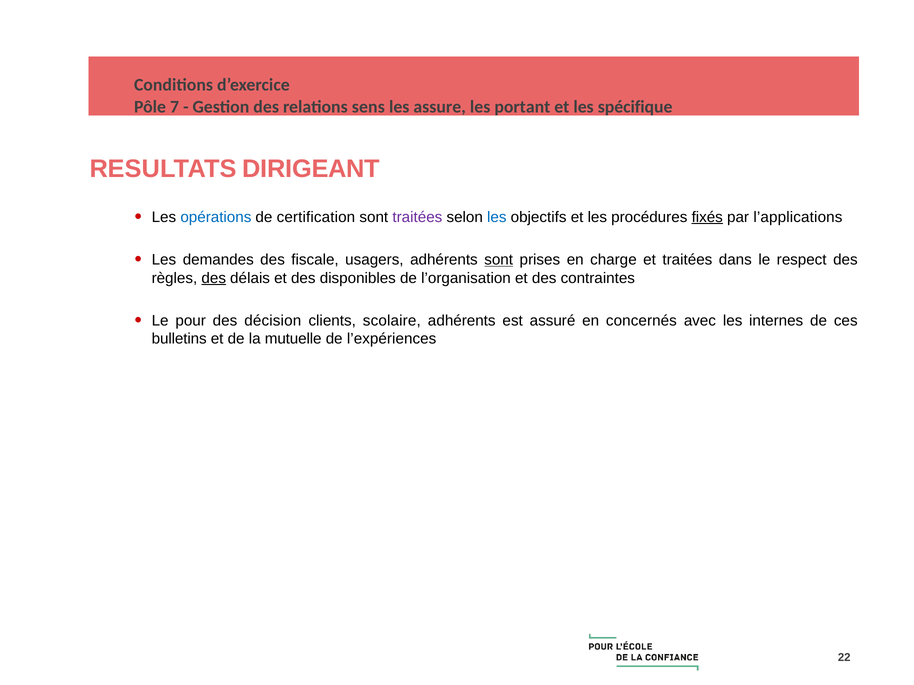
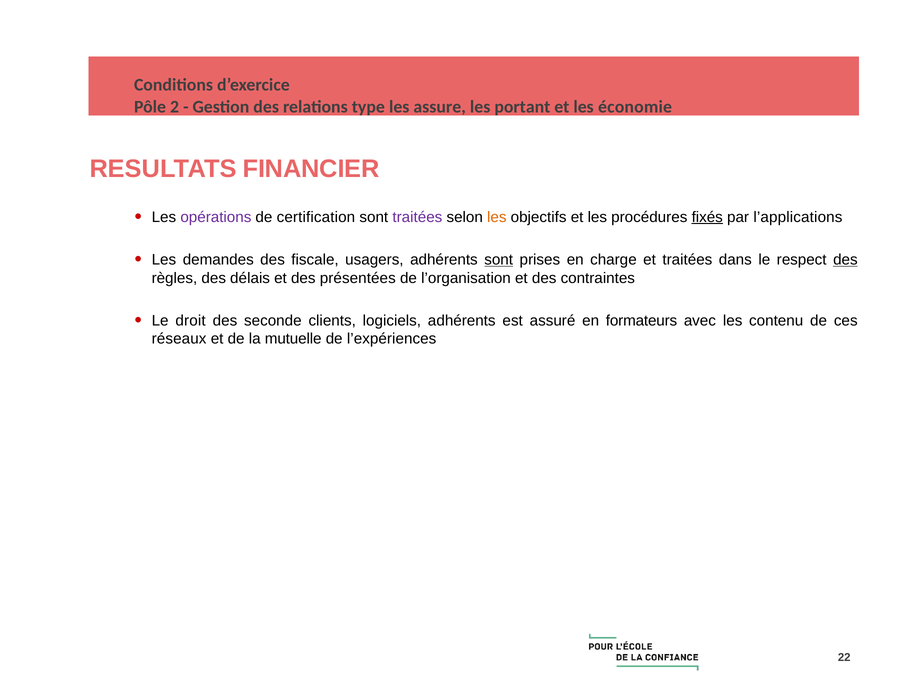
7: 7 -> 2
sens: sens -> type
spécifique: spécifique -> économie
DIRIGEANT: DIRIGEANT -> FINANCIER
opérations colour: blue -> purple
les at (497, 217) colour: blue -> orange
des at (845, 260) underline: none -> present
des at (214, 278) underline: present -> none
disponibles: disponibles -> présentées
pour: pour -> droit
décision: décision -> seconde
scolaire: scolaire -> logiciels
concernés: concernés -> formateurs
internes: internes -> contenu
bulletins: bulletins -> réseaux
